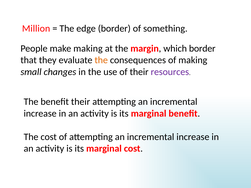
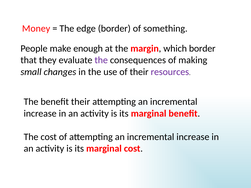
Million: Million -> Money
make making: making -> enough
the at (101, 60) colour: orange -> purple
